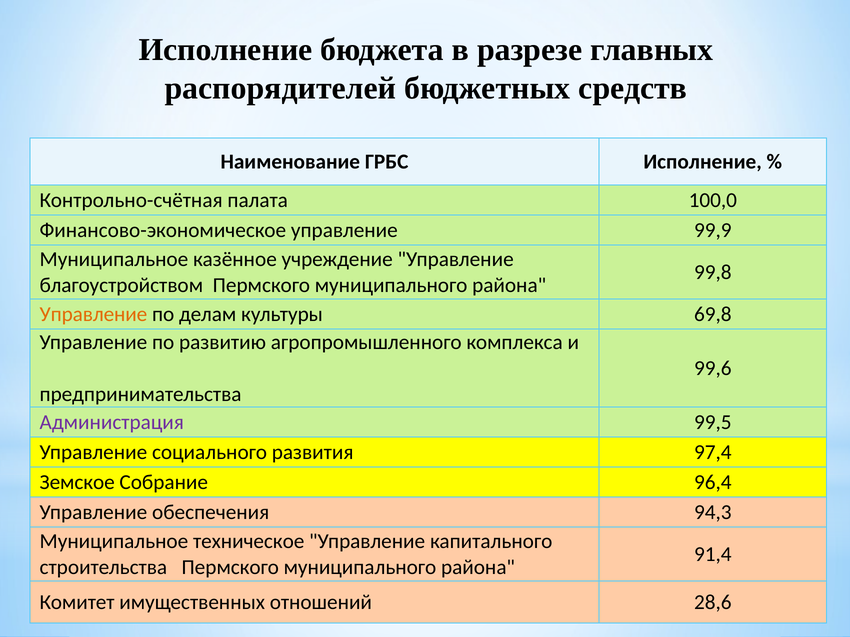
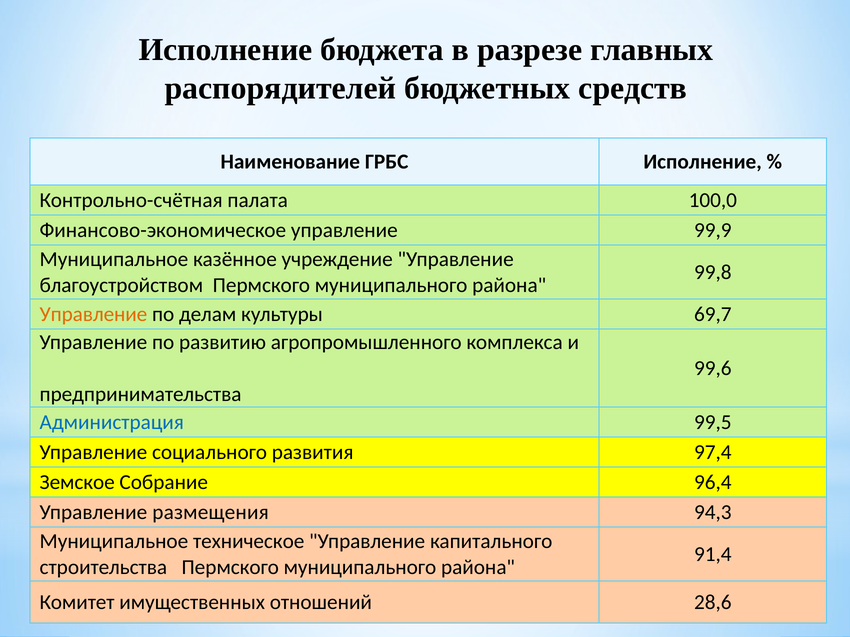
69,8: 69,8 -> 69,7
Администрация colour: purple -> blue
обеспечения: обеспечения -> размещения
